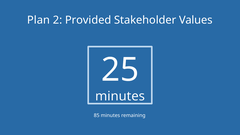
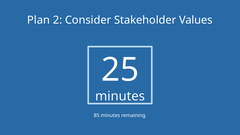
Provided: Provided -> Consider
